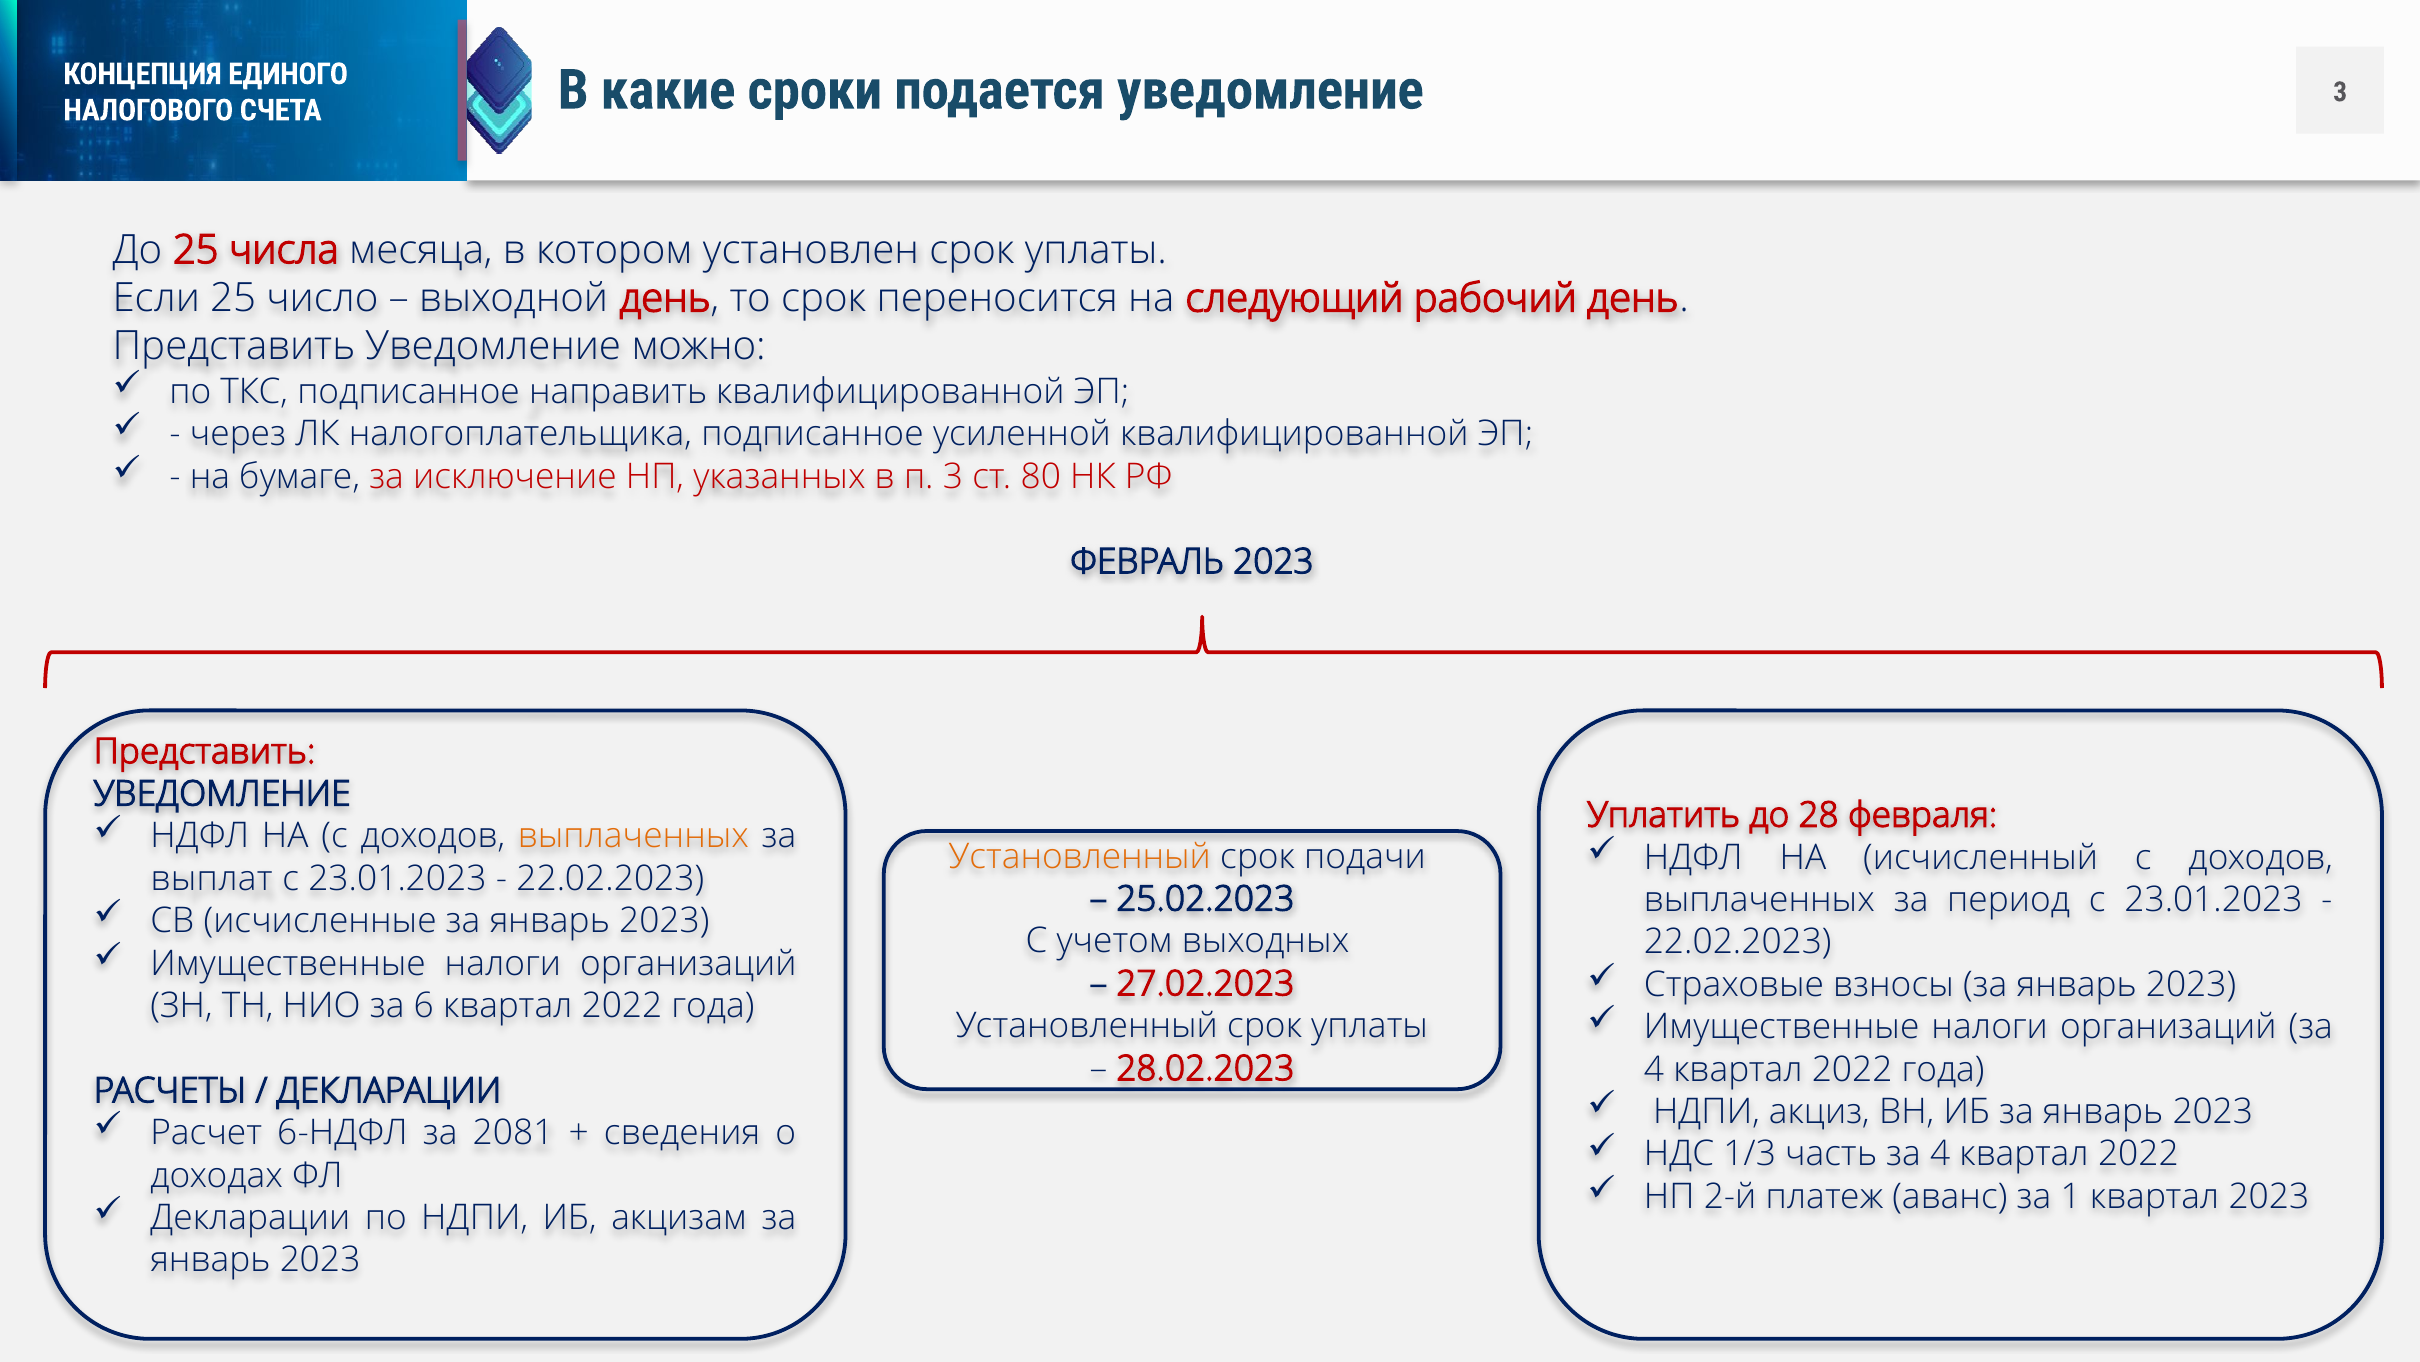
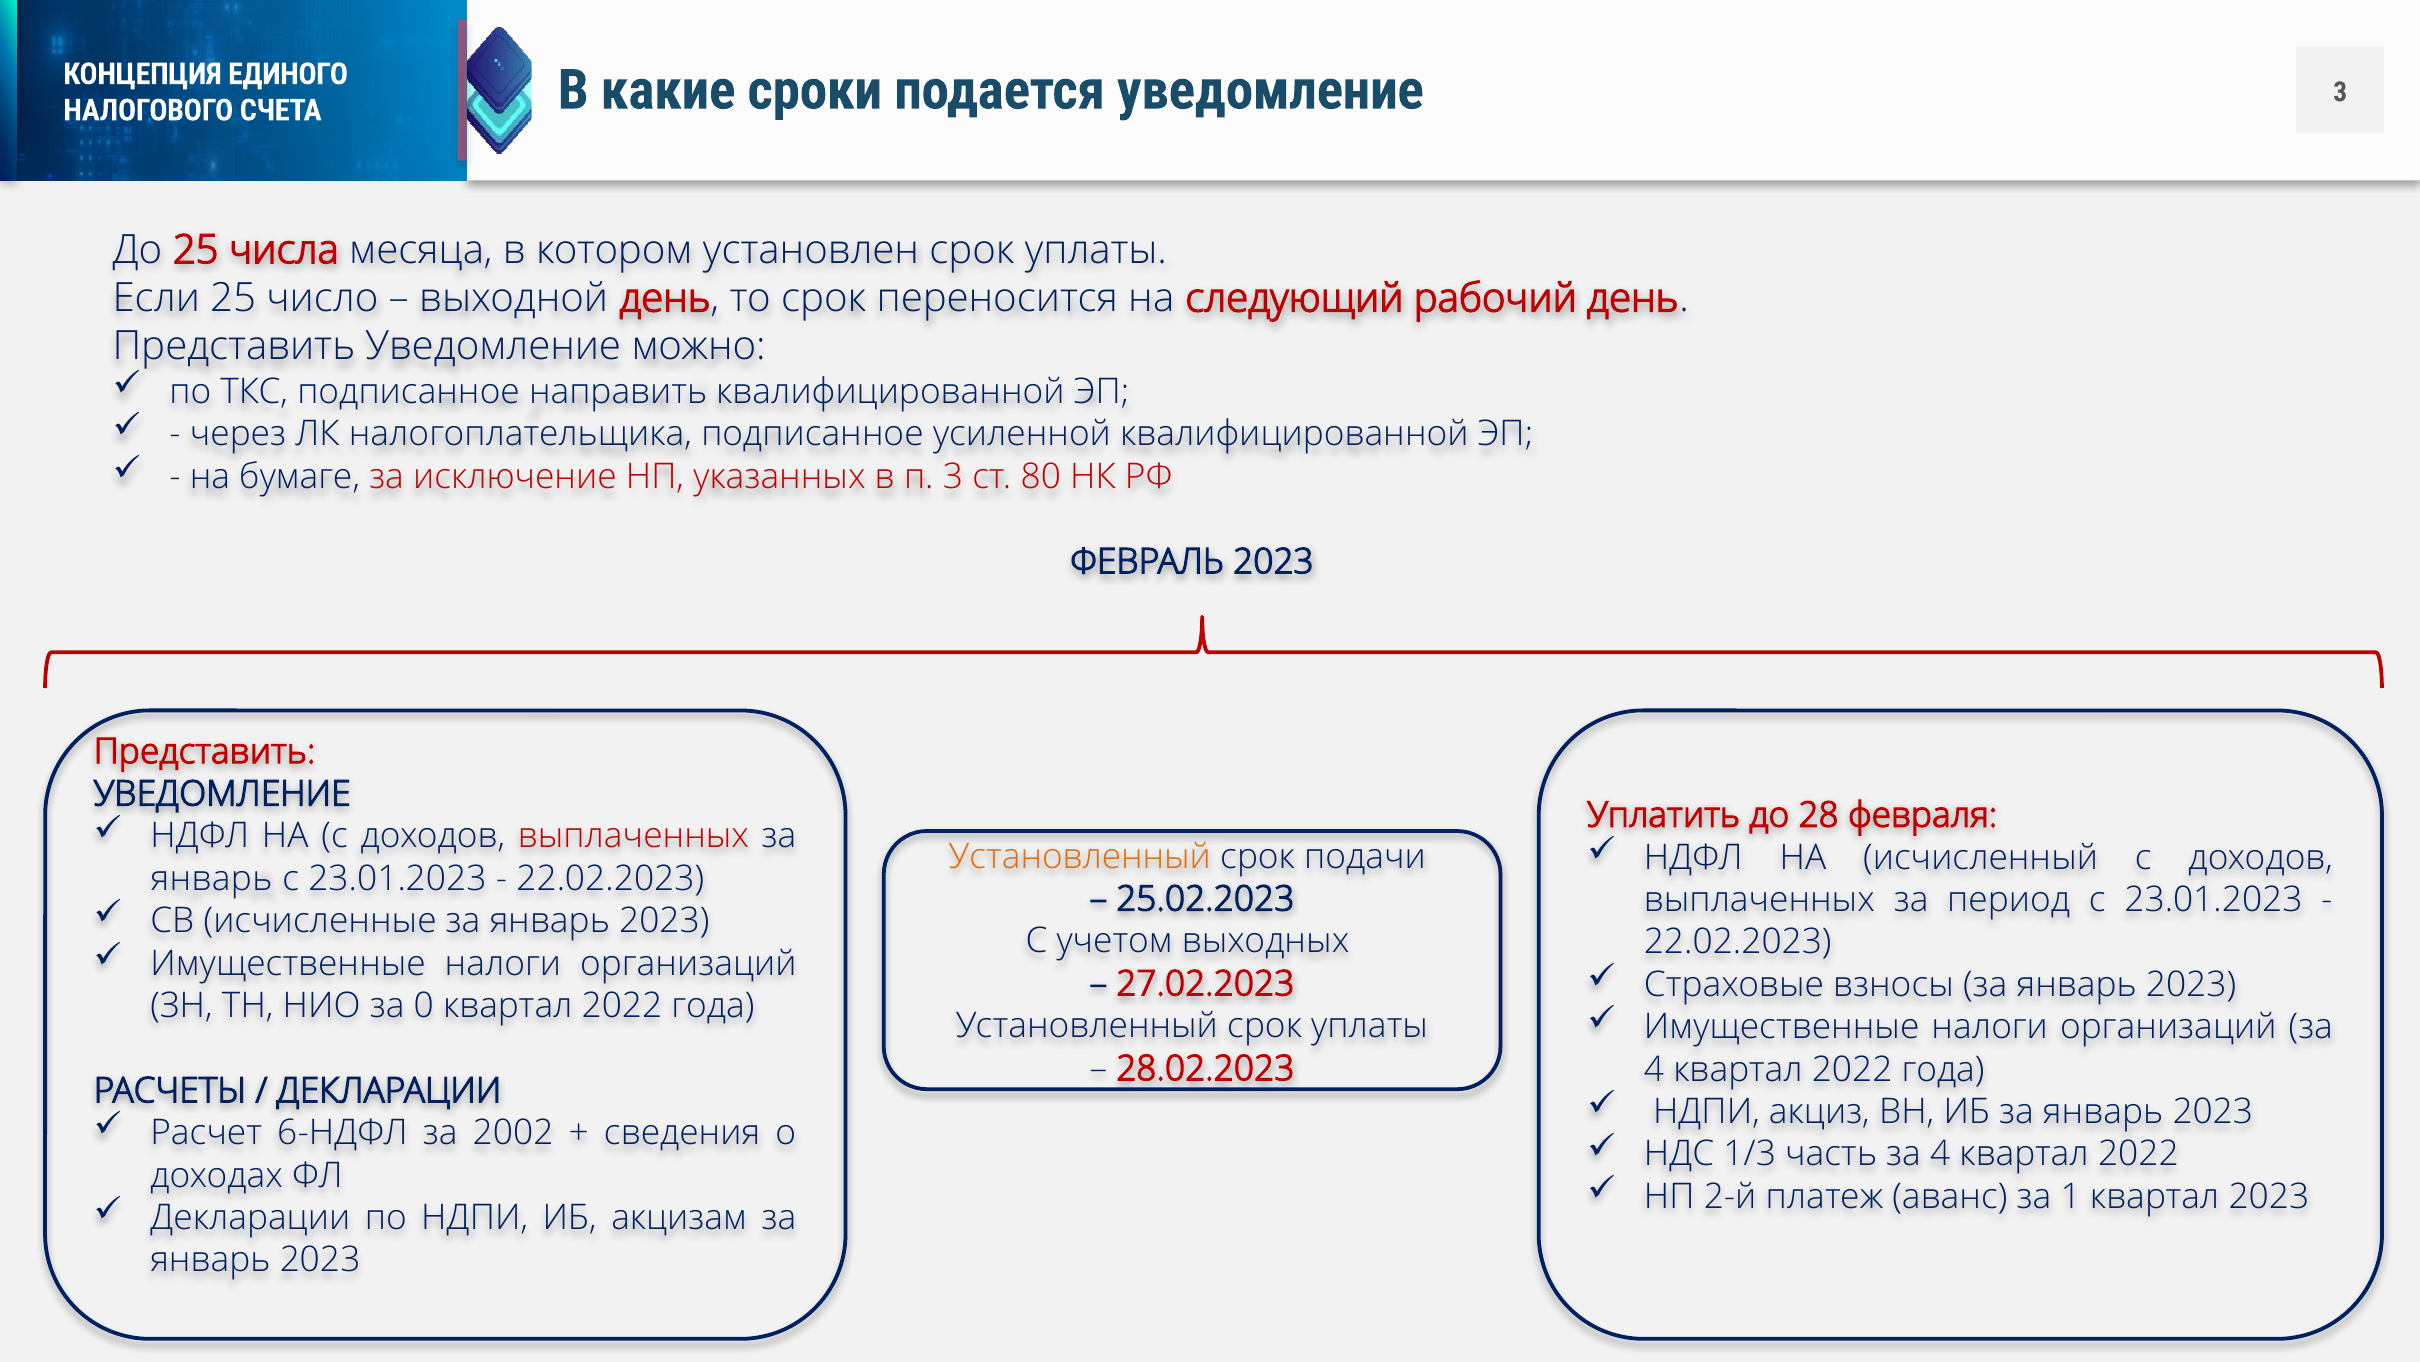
выплаченных at (633, 836) colour: orange -> red
выплат at (212, 878): выплат -> январь
6: 6 -> 0
2081: 2081 -> 2002
